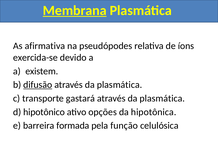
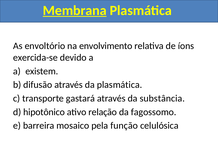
afirmativa: afirmativa -> envoltório
pseudópodes: pseudópodes -> envolvimento
difusão underline: present -> none
plasmática at (162, 98): plasmática -> substância
opções: opções -> relação
hipotônica: hipotônica -> fagossomo
formada: formada -> mosaico
